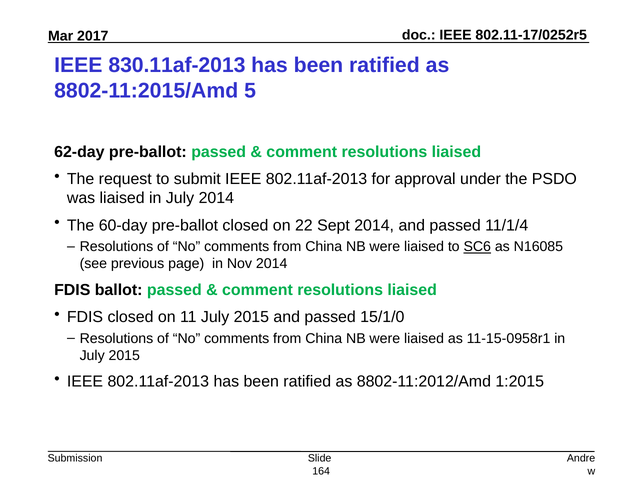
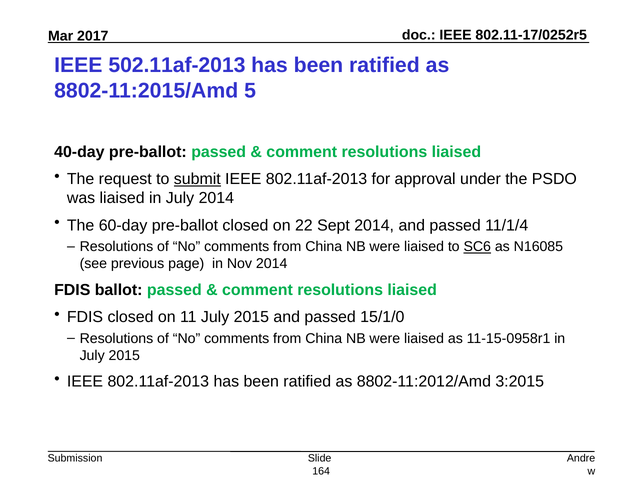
830.11af-2013: 830.11af-2013 -> 502.11af-2013
62-day: 62-day -> 40-day
submit underline: none -> present
1:2015: 1:2015 -> 3:2015
